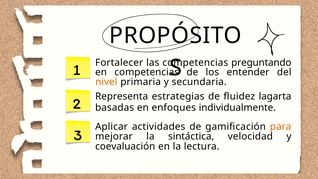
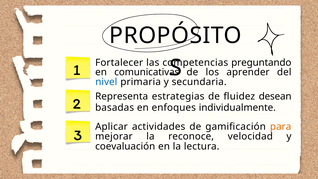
en competencias: competencias -> comunicativas
entender: entender -> aprender
nivel colour: orange -> blue
lagarta: lagarta -> desean
sintáctica: sintáctica -> reconoce
